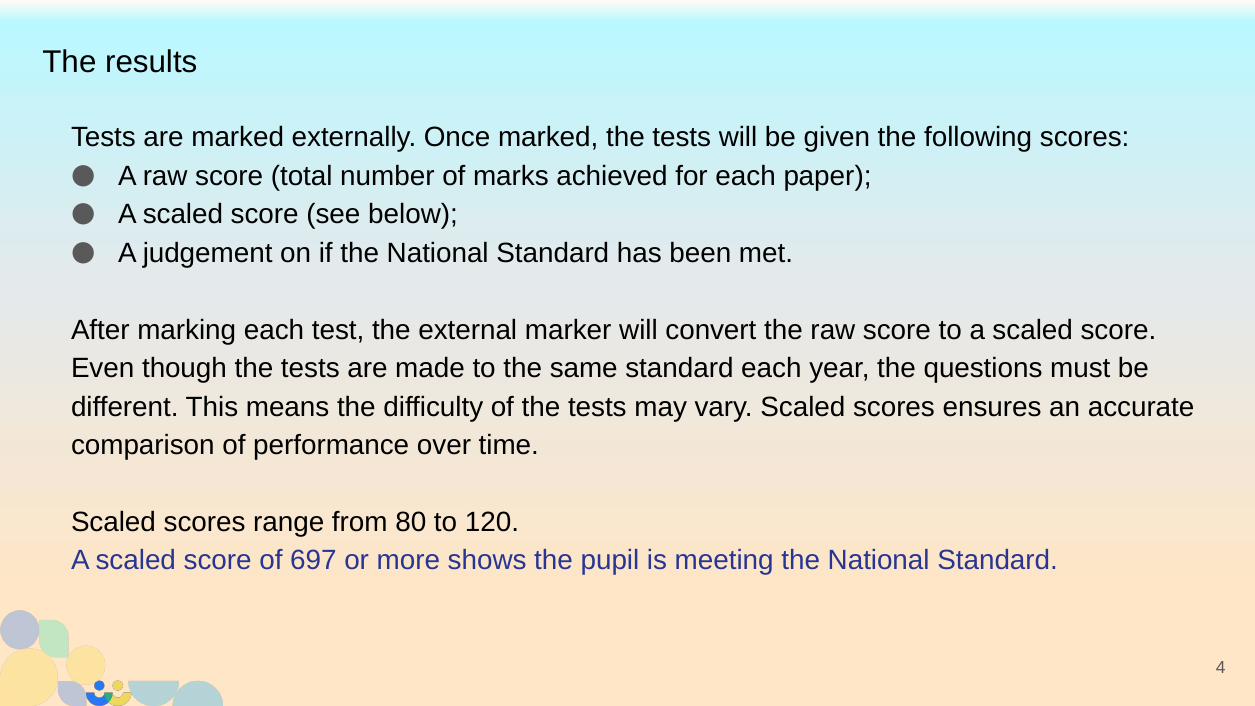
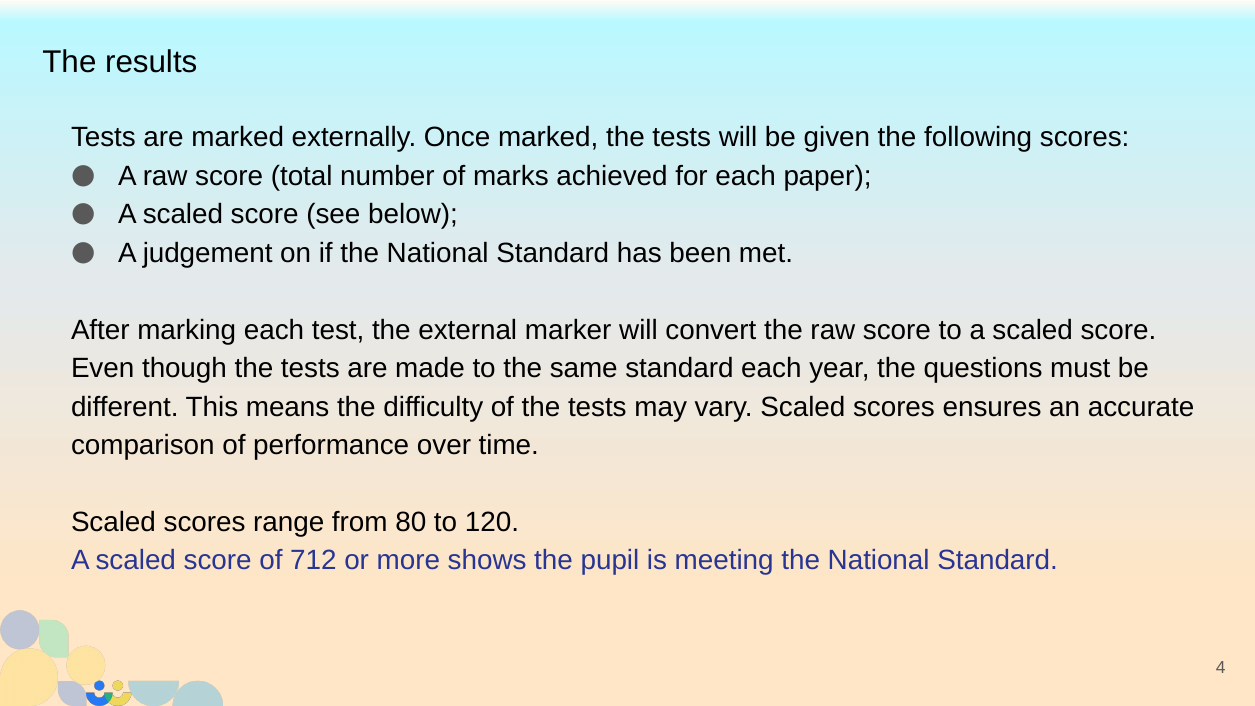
697: 697 -> 712
